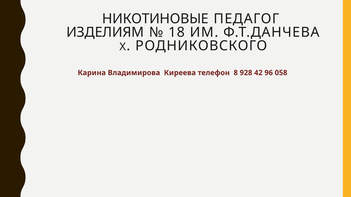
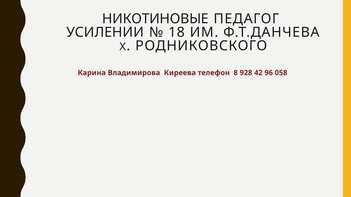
ИЗДЕЛИЯМ: ИЗДЕЛИЯМ -> УСИЛЕНИИ
